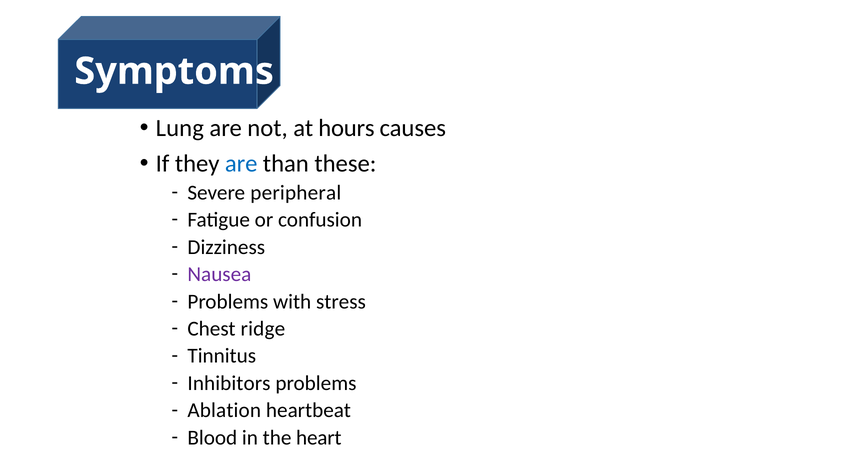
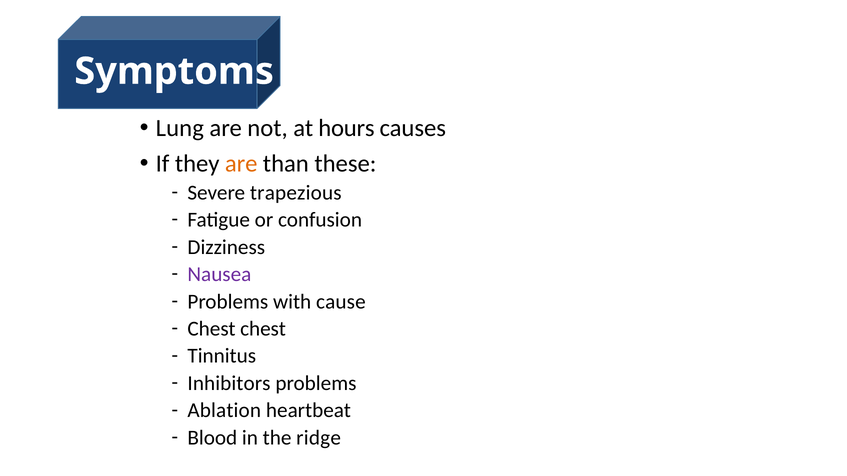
are at (241, 164) colour: blue -> orange
peripheral: peripheral -> trapezious
stress: stress -> cause
Chest ridge: ridge -> chest
heart: heart -> ridge
